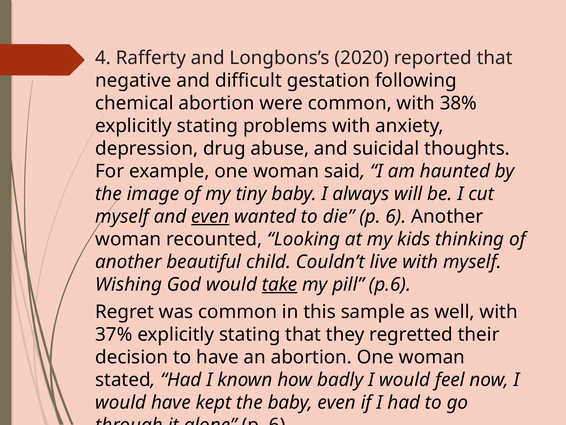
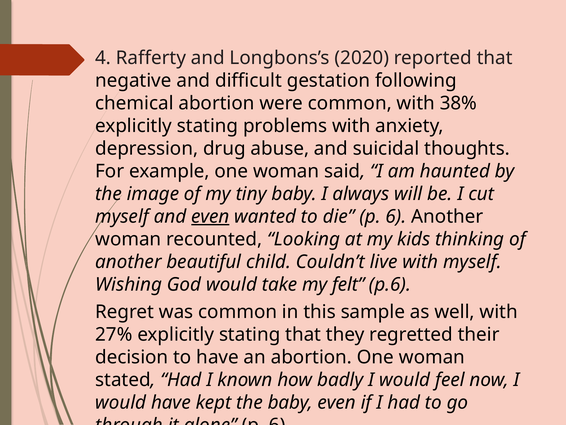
take underline: present -> none
pill: pill -> felt
37%: 37% -> 27%
